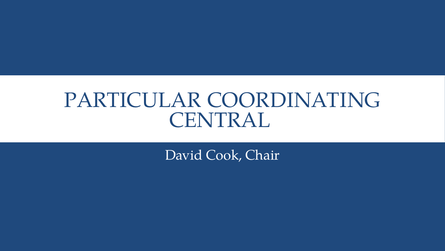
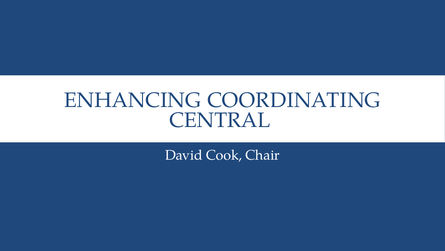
PARTICULAR: PARTICULAR -> ENHANCING
